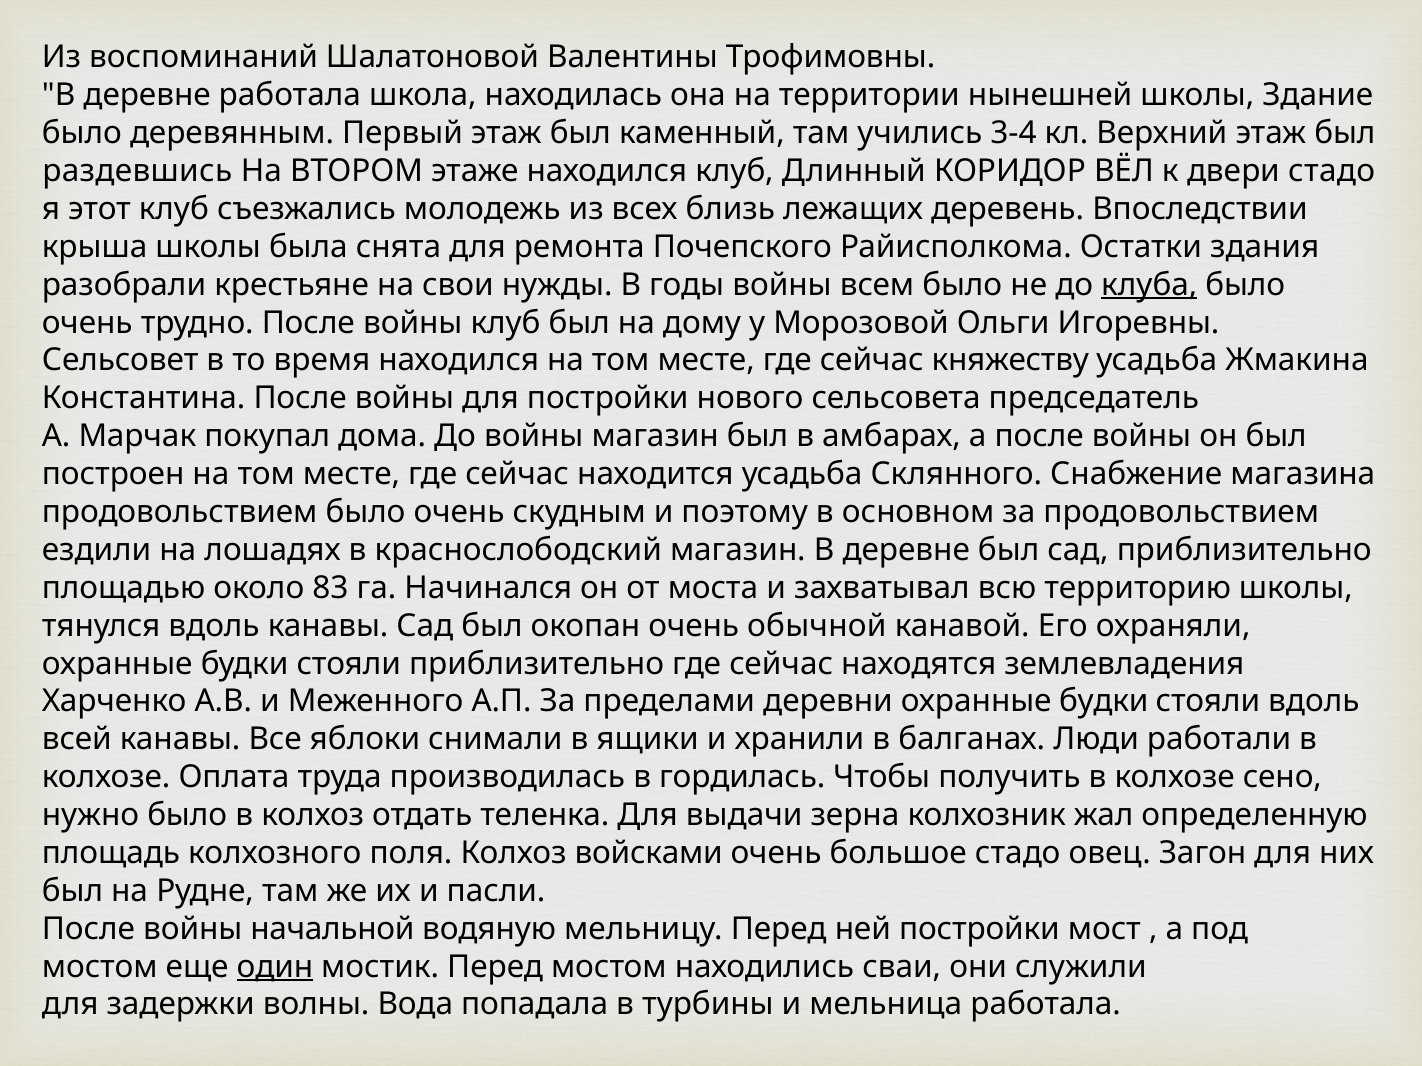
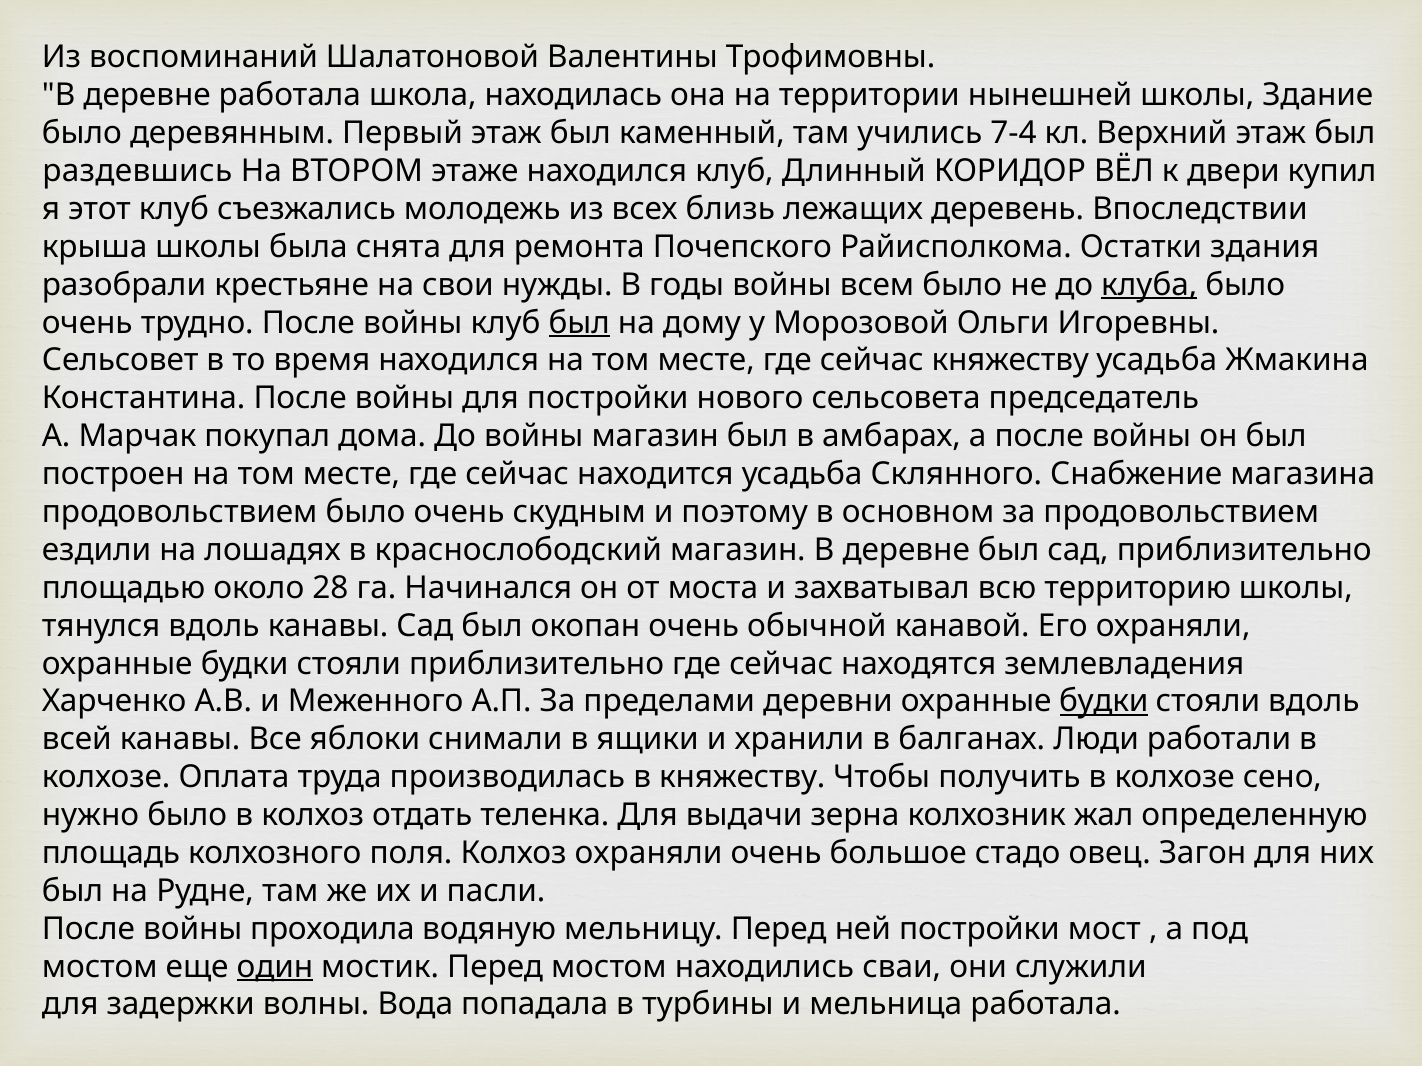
3-4: 3-4 -> 7-4
двери стадо: стадо -> купил
был at (579, 323) underline: none -> present
83: 83 -> 28
будки at (1104, 702) underline: none -> present
в гордилась: гордилась -> княжеству
Колхоз войсками: войсками -> охраняли
начальной: начальной -> проходила
